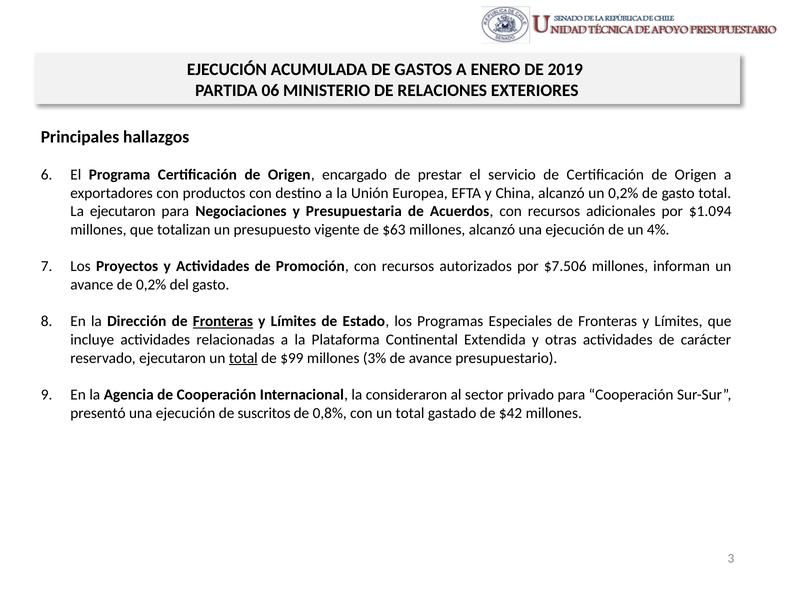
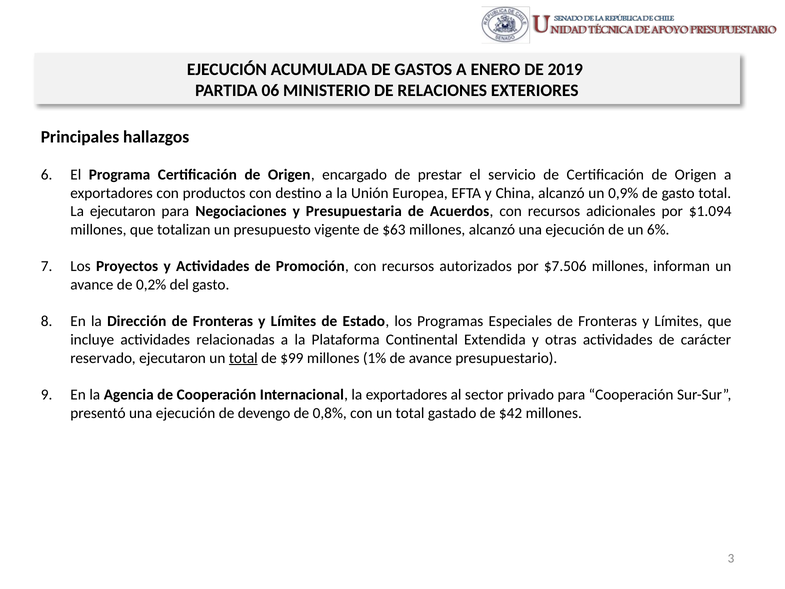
un 0,2%: 0,2% -> 0,9%
4%: 4% -> 6%
Fronteras at (223, 321) underline: present -> none
3%: 3% -> 1%
la consideraron: consideraron -> exportadores
suscritos: suscritos -> devengo
